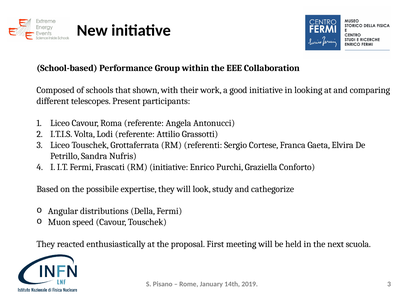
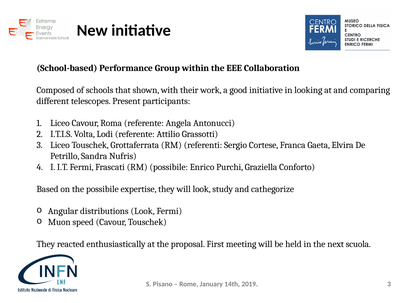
RM initiative: initiative -> possibile
distributions Della: Della -> Look
